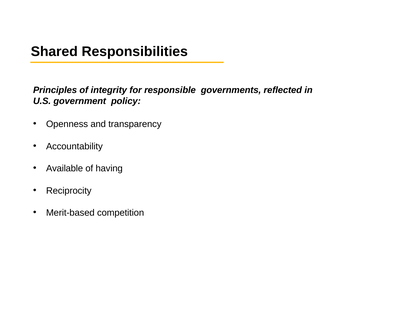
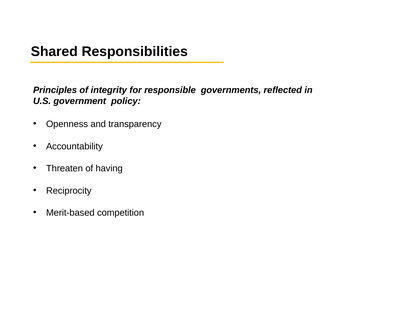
Available: Available -> Threaten
